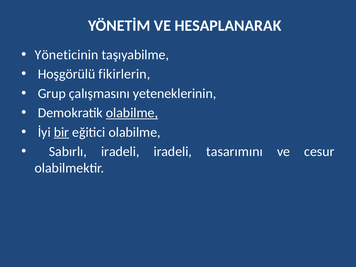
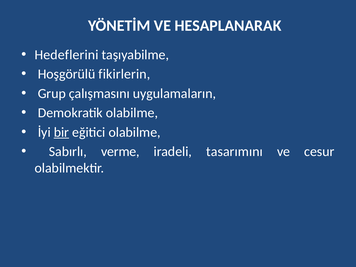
Yöneticinin: Yöneticinin -> Hedeflerini
yeteneklerinin: yeteneklerinin -> uygulamaların
olabilme at (132, 113) underline: present -> none
Sabırlı iradeli: iradeli -> verme
